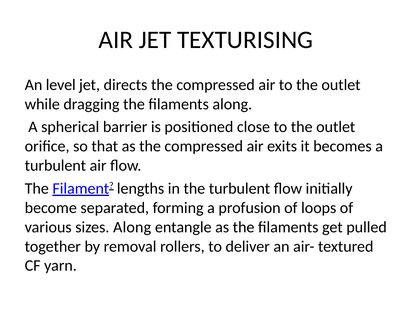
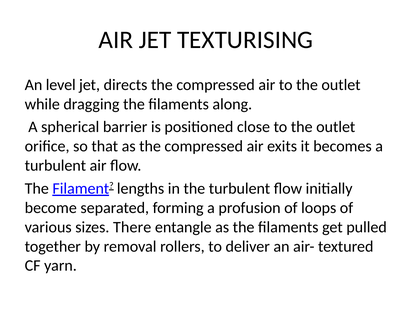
sizes Along: Along -> There
